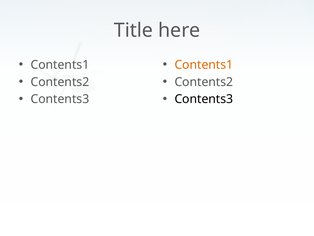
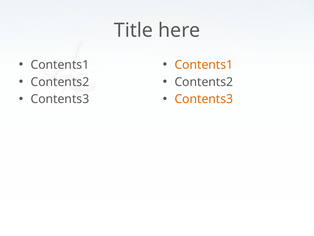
Contents3 at (204, 99) colour: black -> orange
